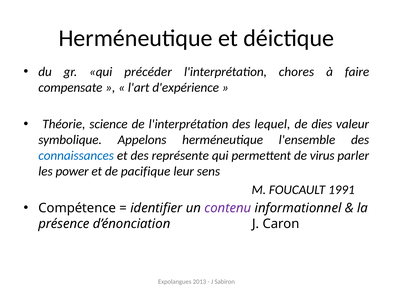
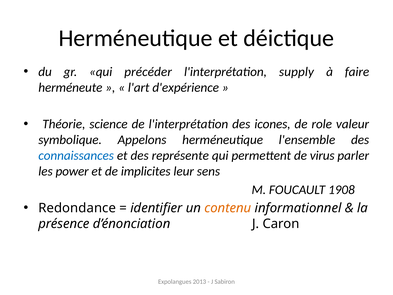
chores: chores -> supply
compensate: compensate -> herméneute
lequel: lequel -> icones
dies: dies -> role
pacifique: pacifique -> implicites
1991: 1991 -> 1908
Compétence: Compétence -> Redondance
contenu colour: purple -> orange
